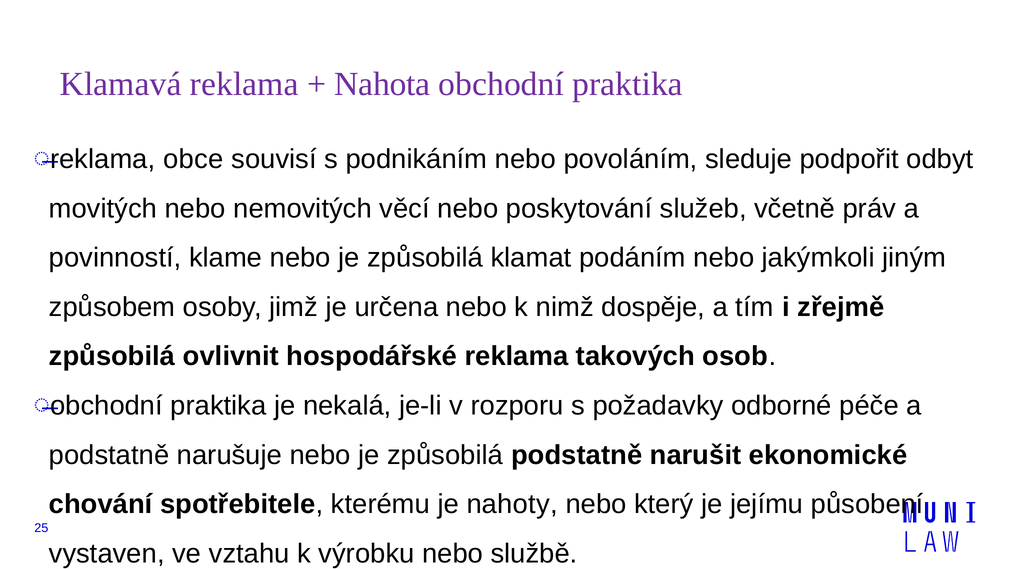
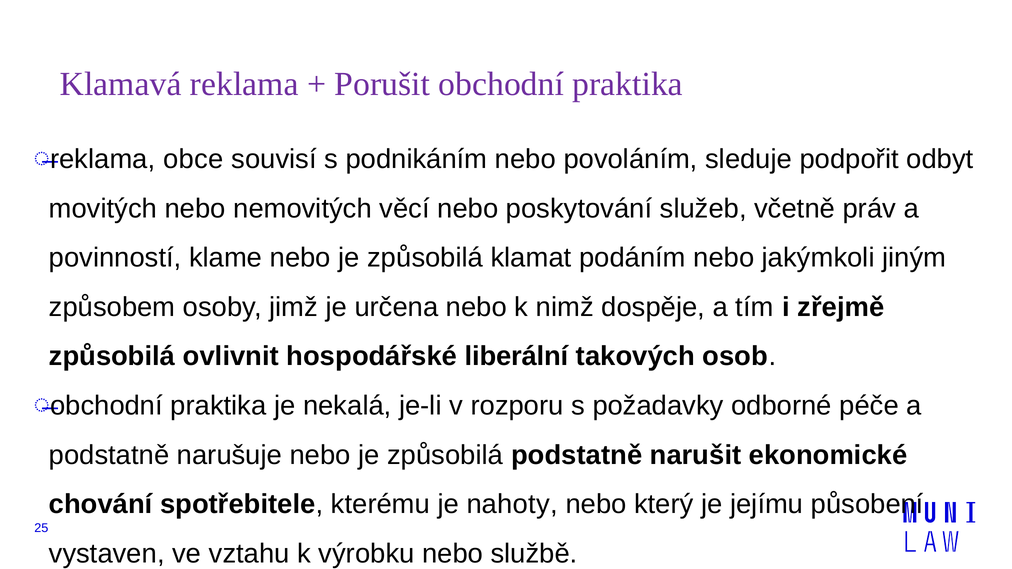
Nahota: Nahota -> Porušit
hospodářské reklama: reklama -> liberální
